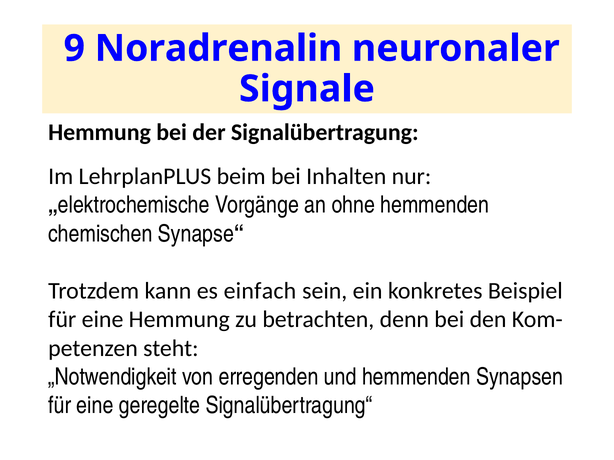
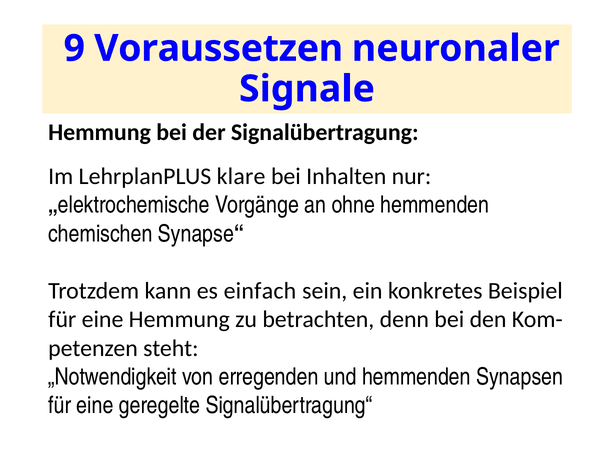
Noradrenalin: Noradrenalin -> Voraussetzen
beim: beim -> klare
